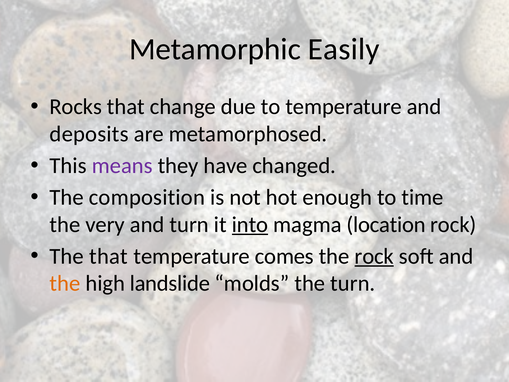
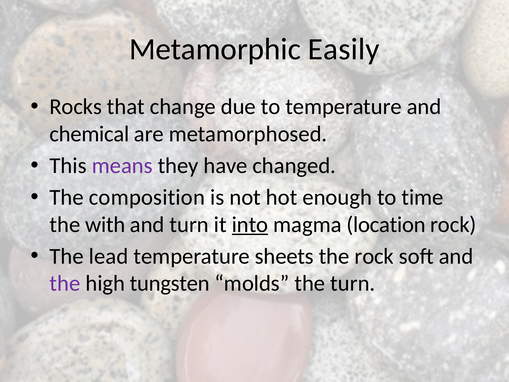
deposits: deposits -> chemical
very: very -> with
The that: that -> lead
comes: comes -> sheets
rock at (374, 256) underline: present -> none
the at (65, 283) colour: orange -> purple
landslide: landslide -> tungsten
